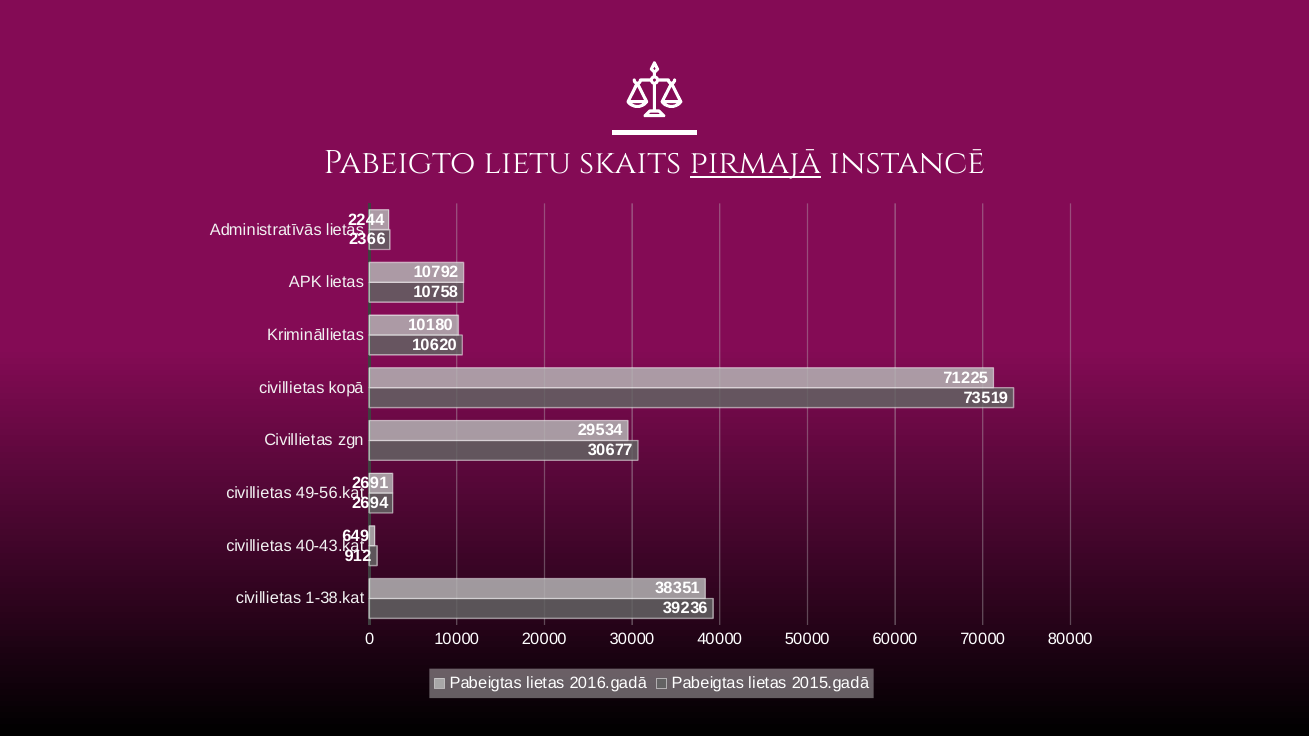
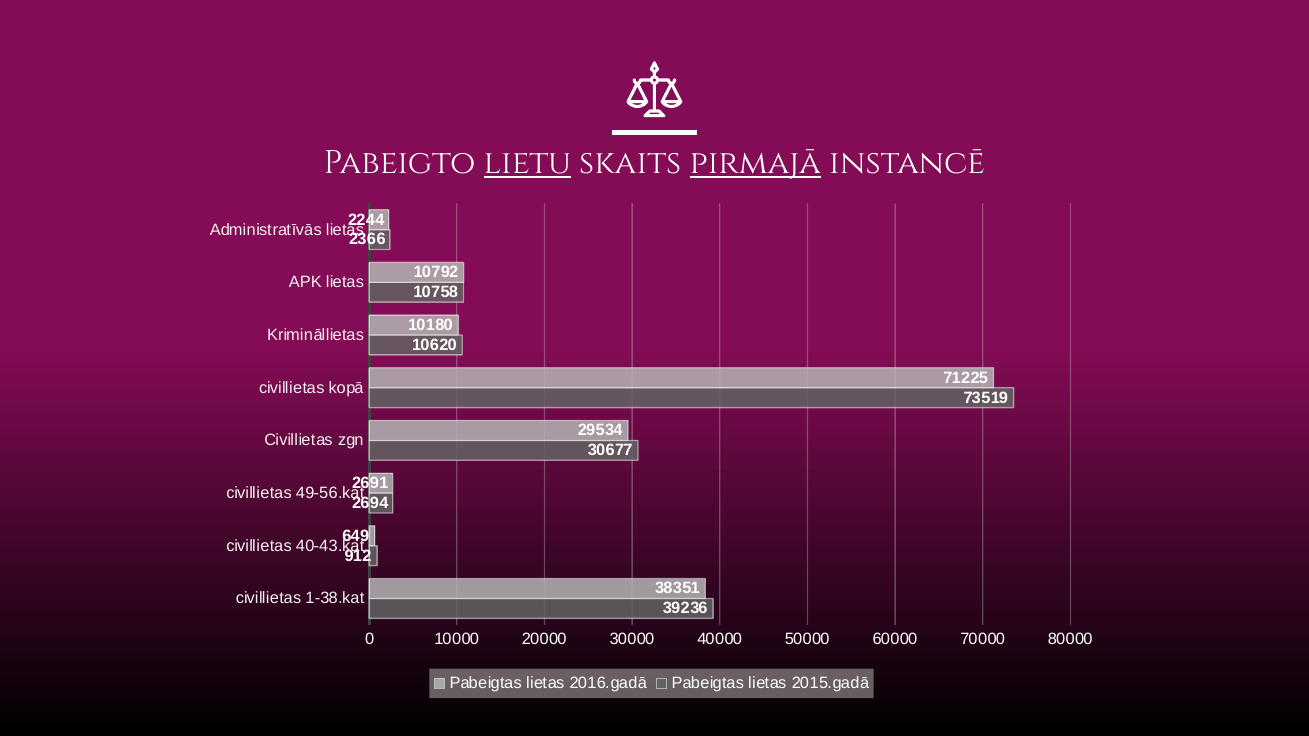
lietu underline: none -> present
